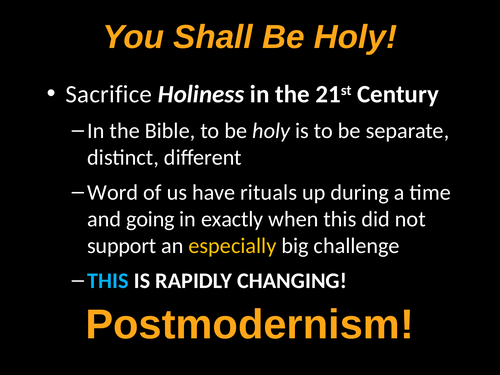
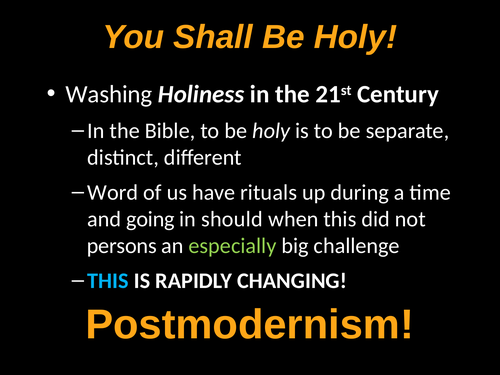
Sacrifice: Sacrifice -> Washing
exactly: exactly -> should
support: support -> persons
especially colour: yellow -> light green
